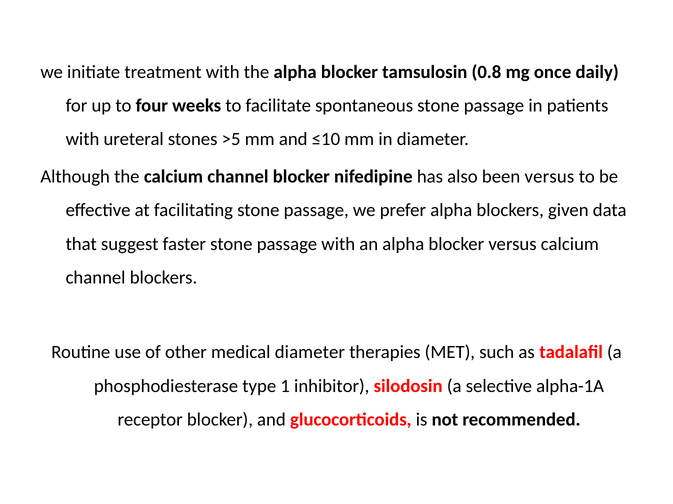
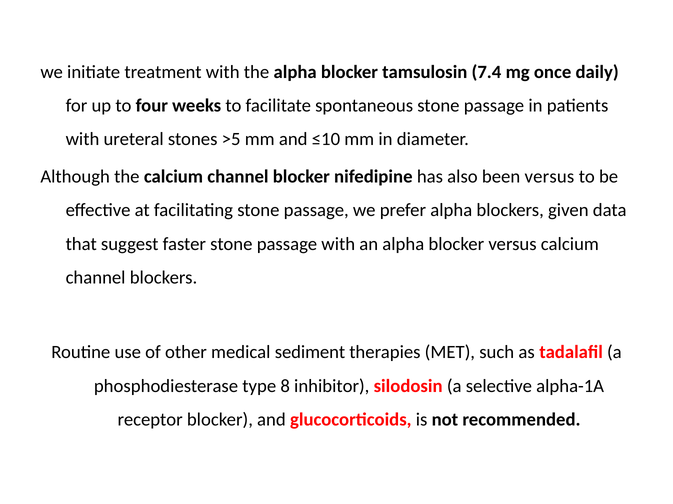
0.8: 0.8 -> 7.4
medical diameter: diameter -> sediment
1: 1 -> 8
